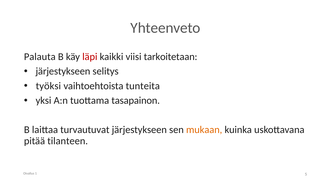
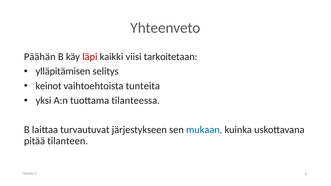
Palauta: Palauta -> Päähän
järjestykseen at (63, 71): järjestykseen -> ylläpitämisen
työksi: työksi -> keinot
tasapainon: tasapainon -> tilanteessa
mukaan colour: orange -> blue
